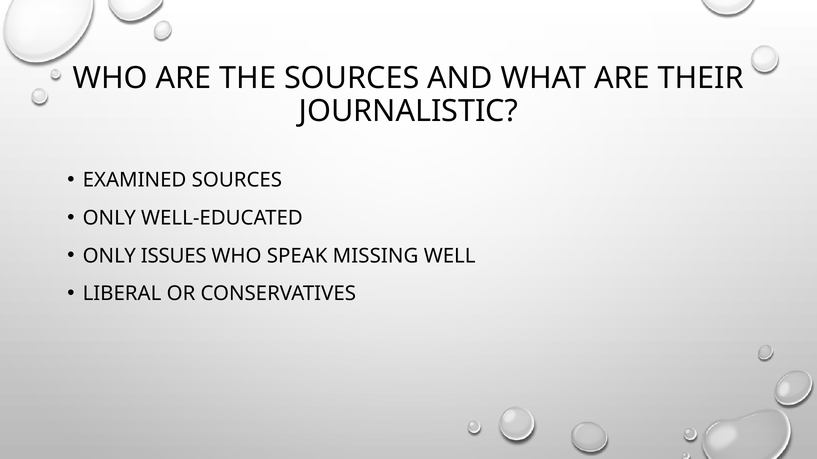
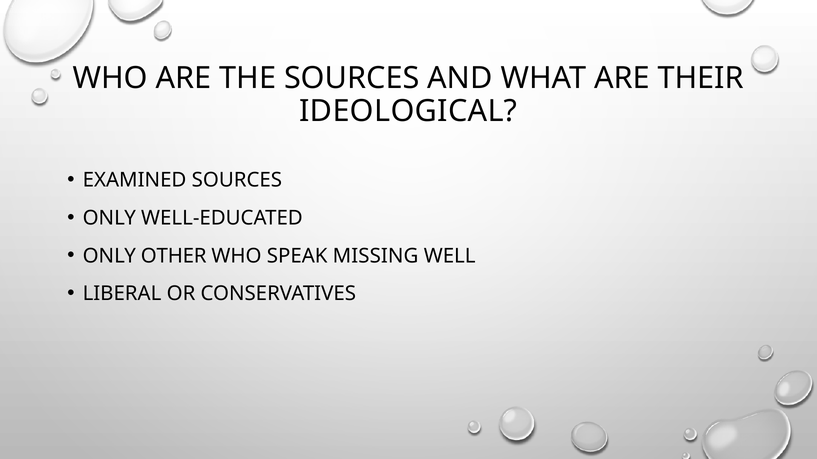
JOURNALISTIC: JOURNALISTIC -> IDEOLOGICAL
ISSUES: ISSUES -> OTHER
